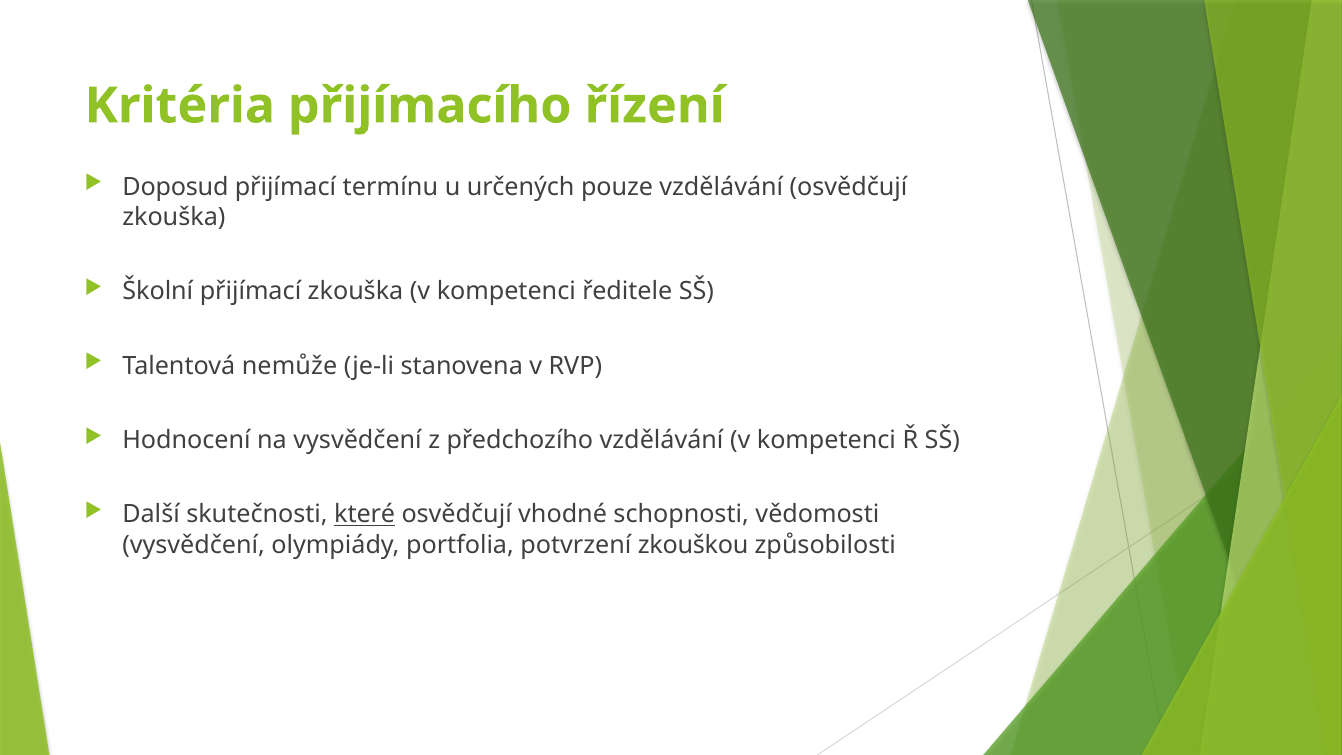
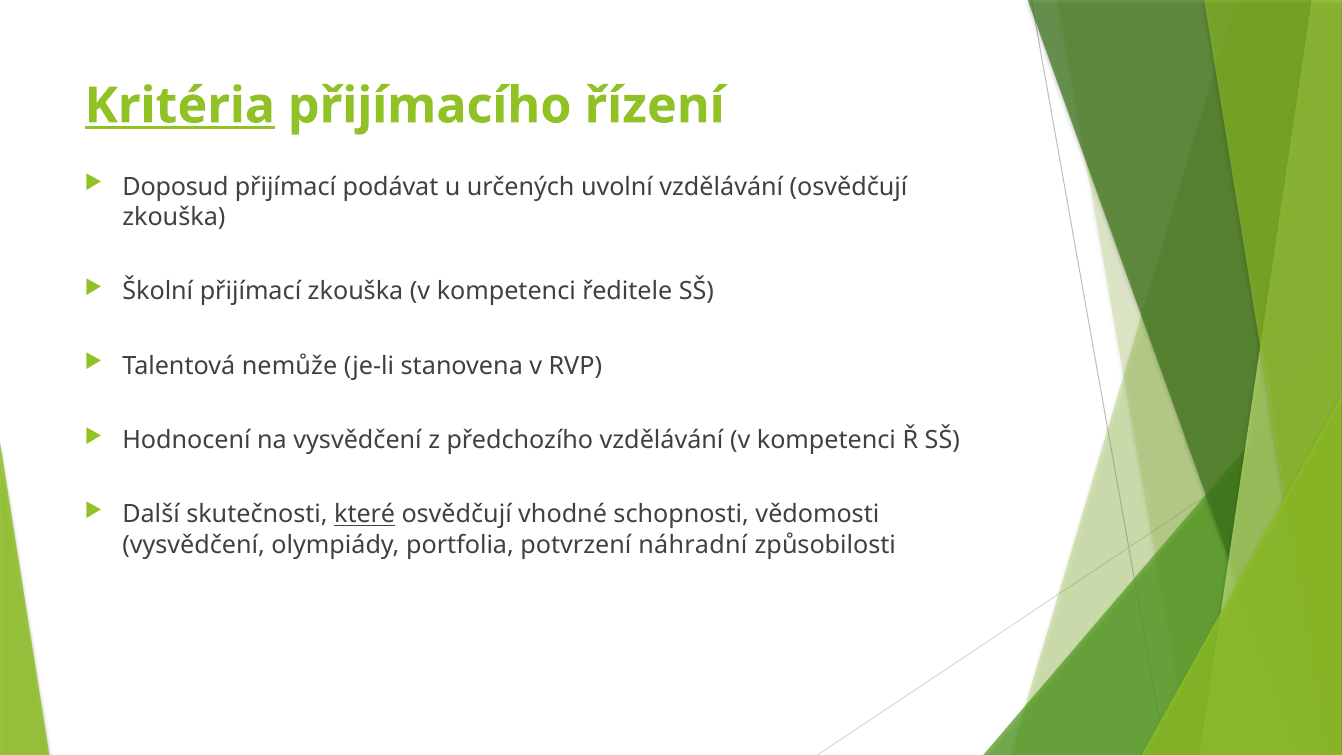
Kritéria underline: none -> present
termínu: termínu -> podávat
pouze: pouze -> uvolní
zkouškou: zkouškou -> náhradní
